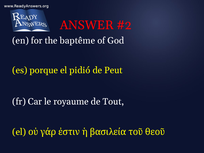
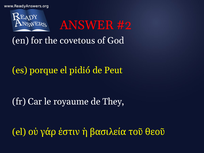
baptême: baptême -> covetous
Tout: Tout -> They
